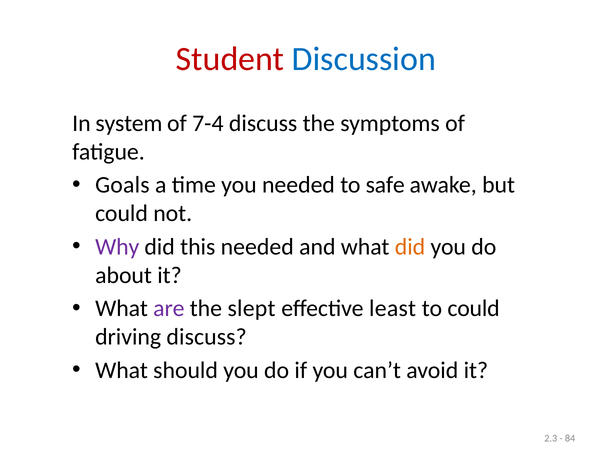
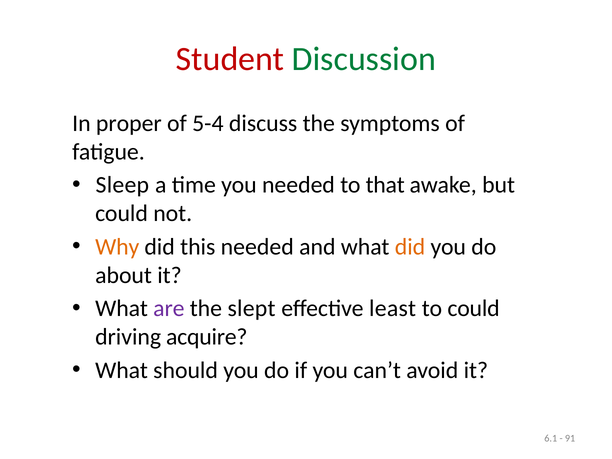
Discussion colour: blue -> green
system: system -> proper
7-4: 7-4 -> 5-4
Goals: Goals -> Sleep
safe: safe -> that
Why colour: purple -> orange
driving discuss: discuss -> acquire
2.3: 2.3 -> 6.1
84: 84 -> 91
